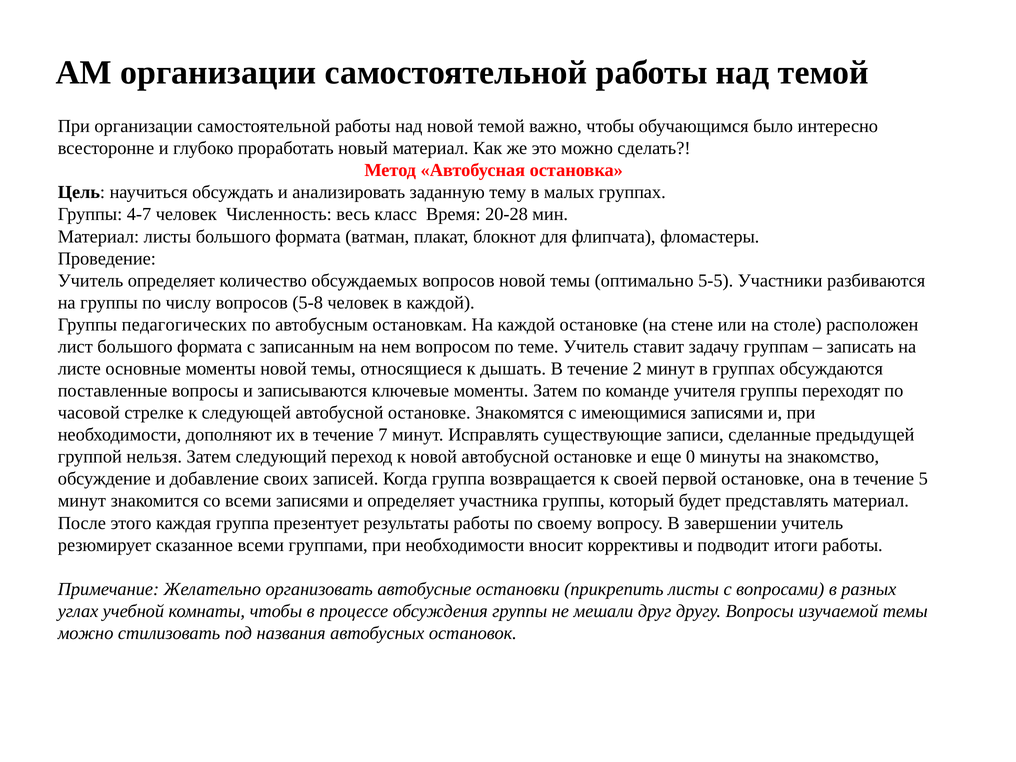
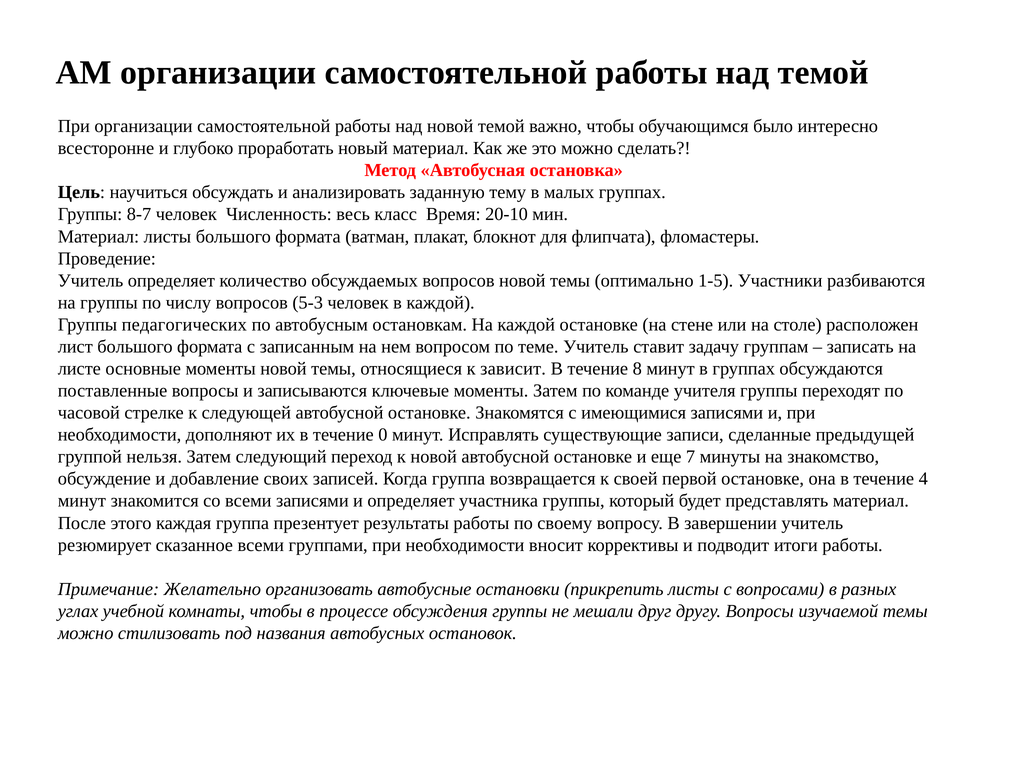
4-7: 4-7 -> 8-7
20-28: 20-28 -> 20-10
5-5: 5-5 -> 1-5
5-8: 5-8 -> 5-3
дышать: дышать -> зависит
2: 2 -> 8
7: 7 -> 0
0: 0 -> 7
5: 5 -> 4
